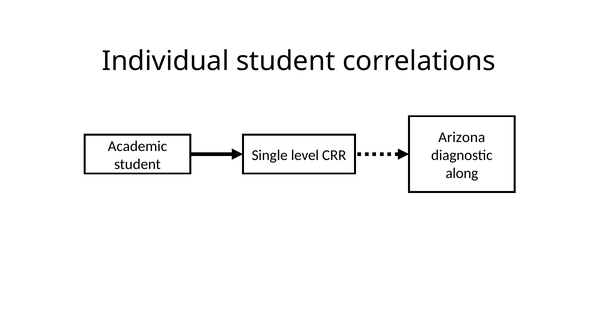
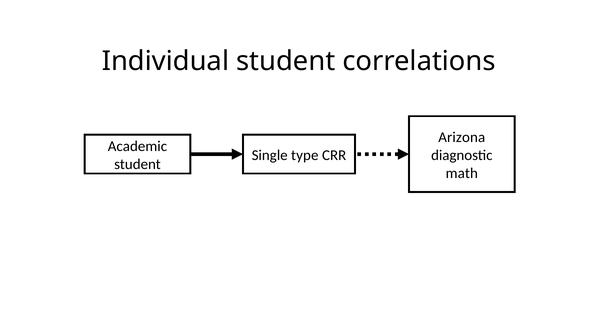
level: level -> type
along: along -> math
